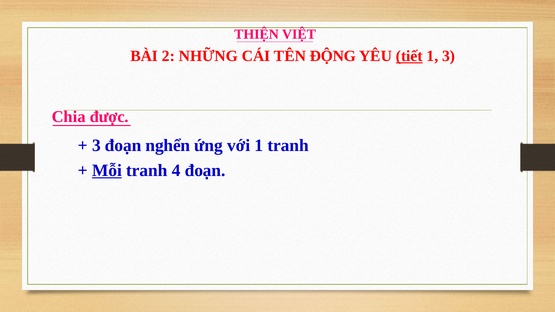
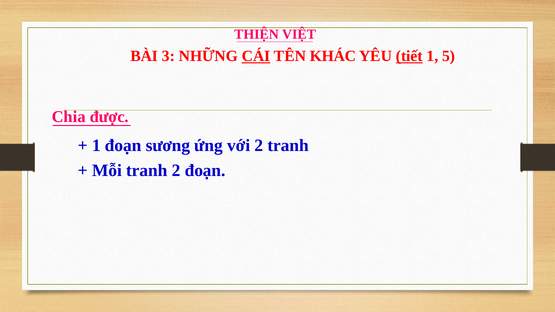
2: 2 -> 3
CÁI underline: none -> present
ĐỘNG: ĐỘNG -> KHÁC
1 3: 3 -> 5
3 at (96, 145): 3 -> 1
nghển: nghển -> sương
với 1: 1 -> 2
Mỗi underline: present -> none
tranh 4: 4 -> 2
